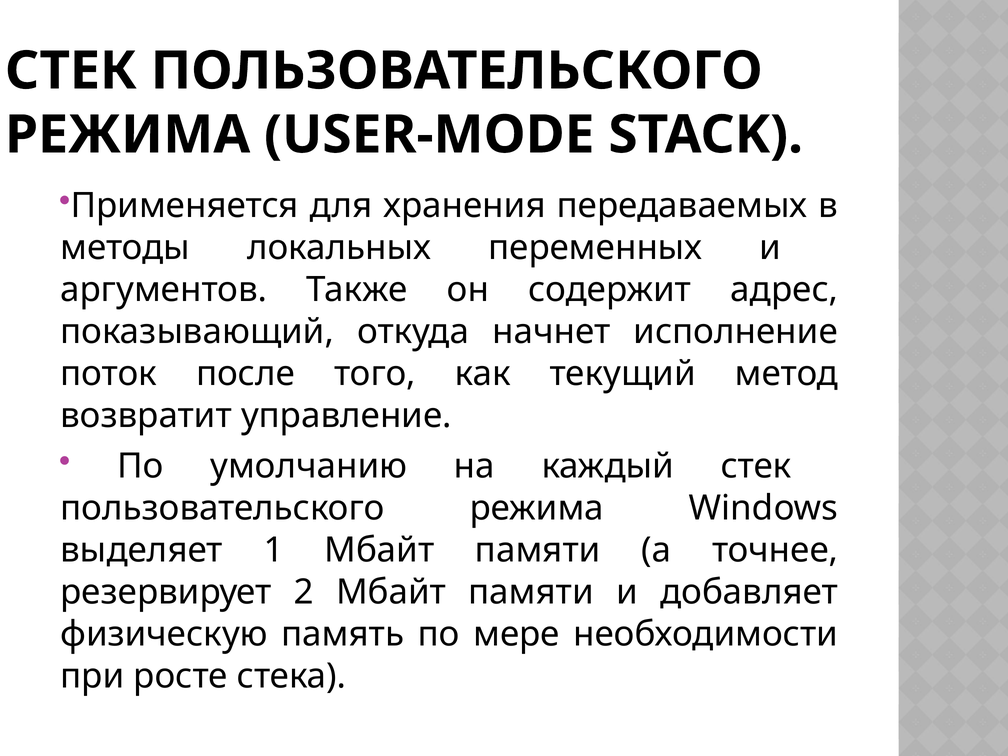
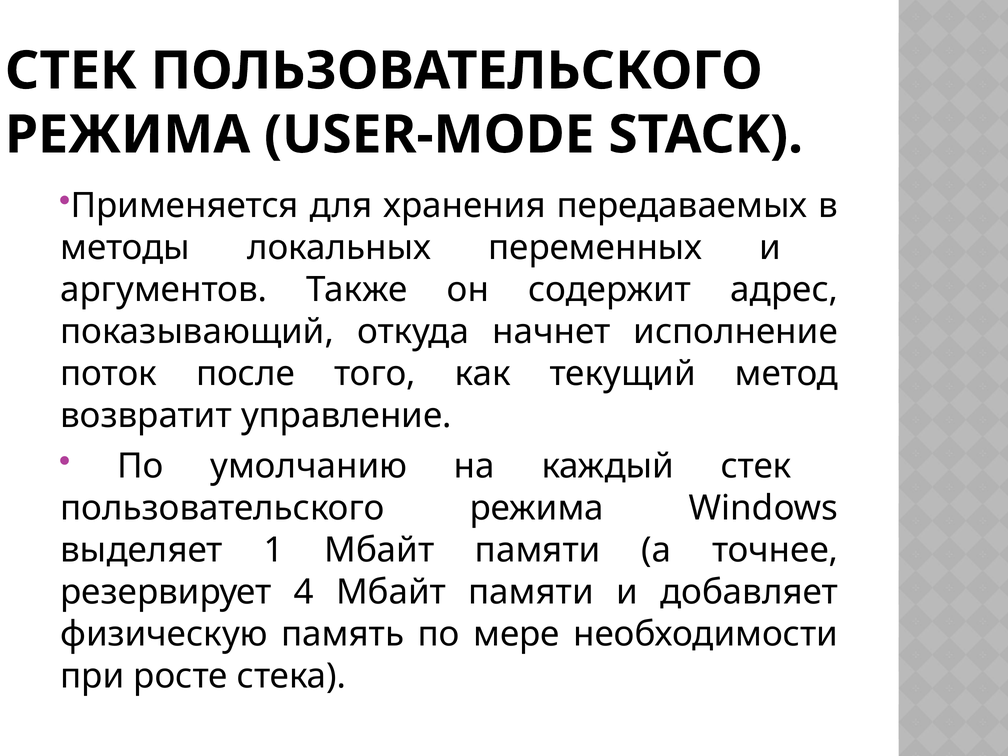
2: 2 -> 4
